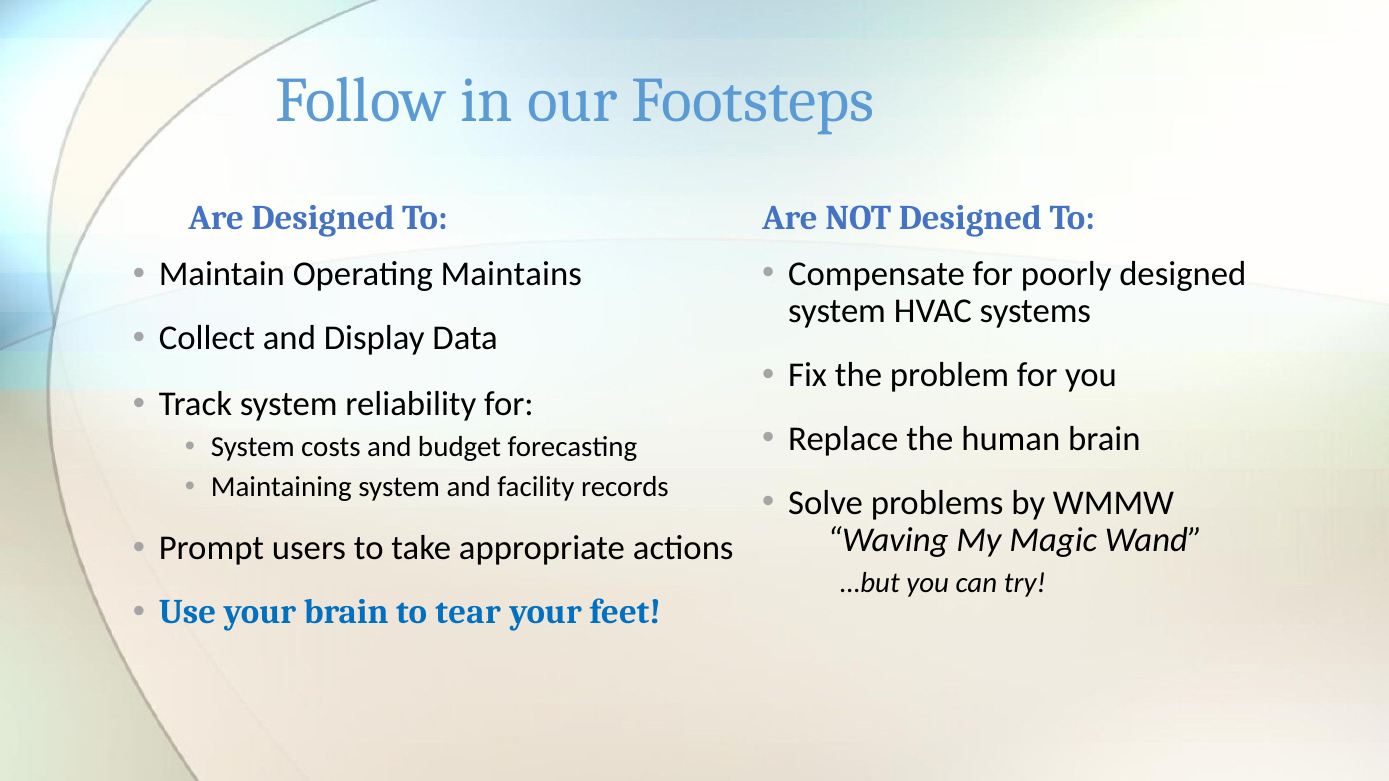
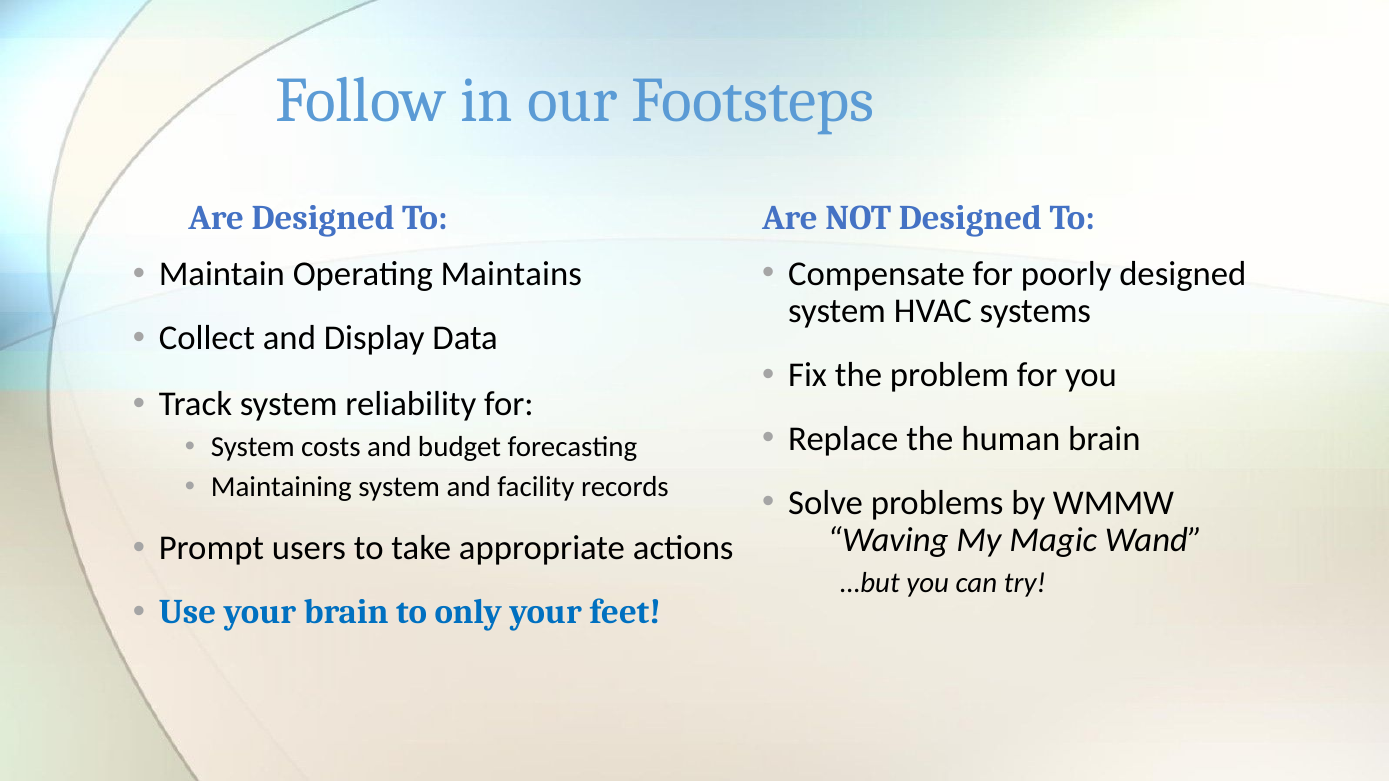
tear: tear -> only
